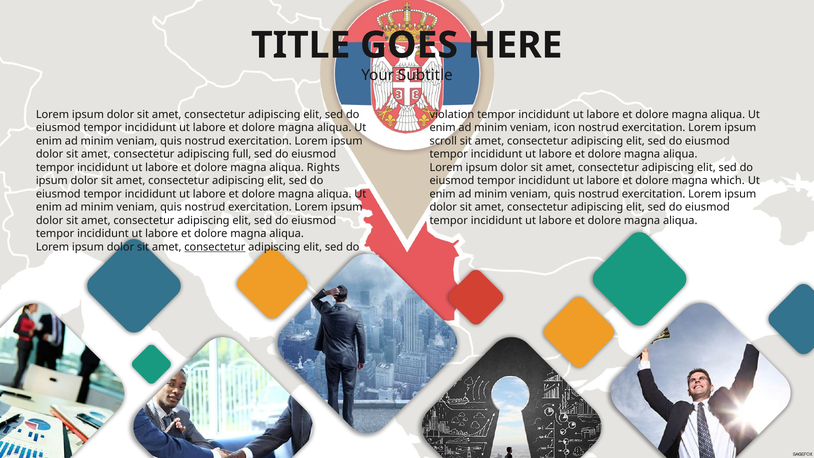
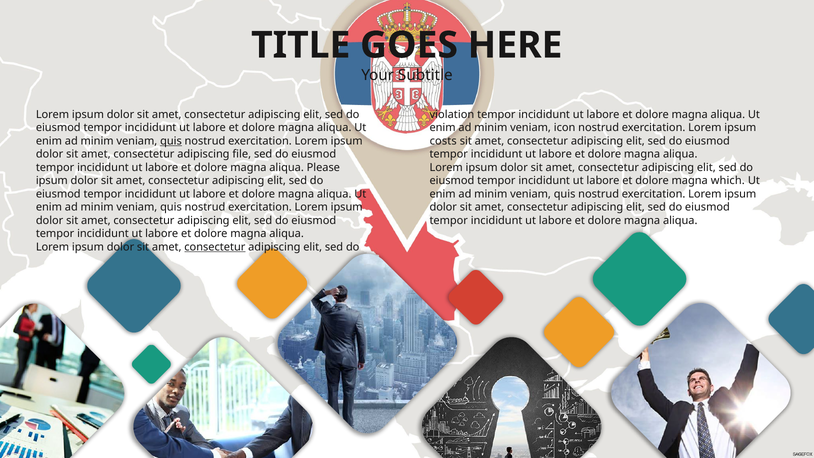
quis at (171, 141) underline: none -> present
scroll: scroll -> costs
full: full -> file
Rights: Rights -> Please
